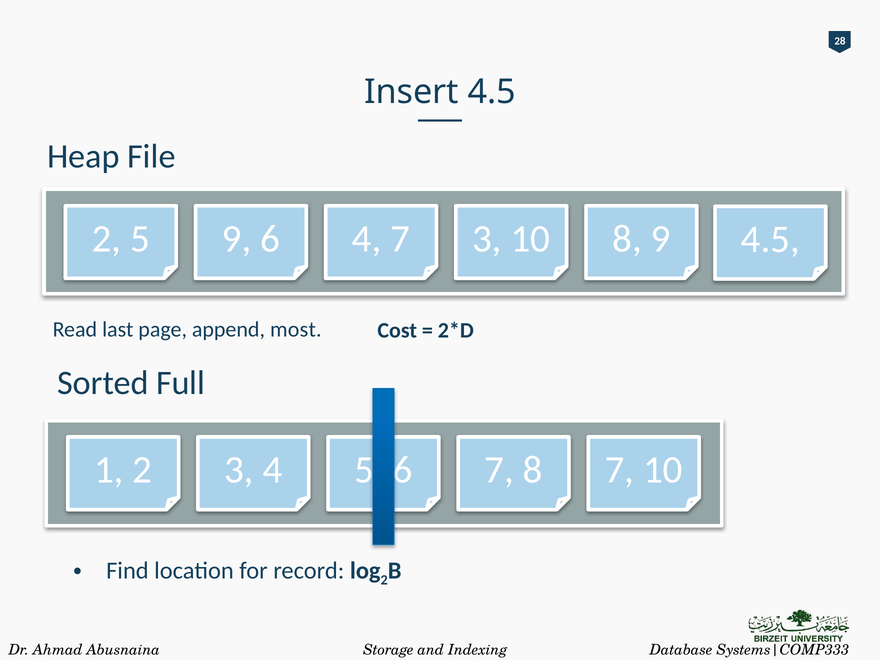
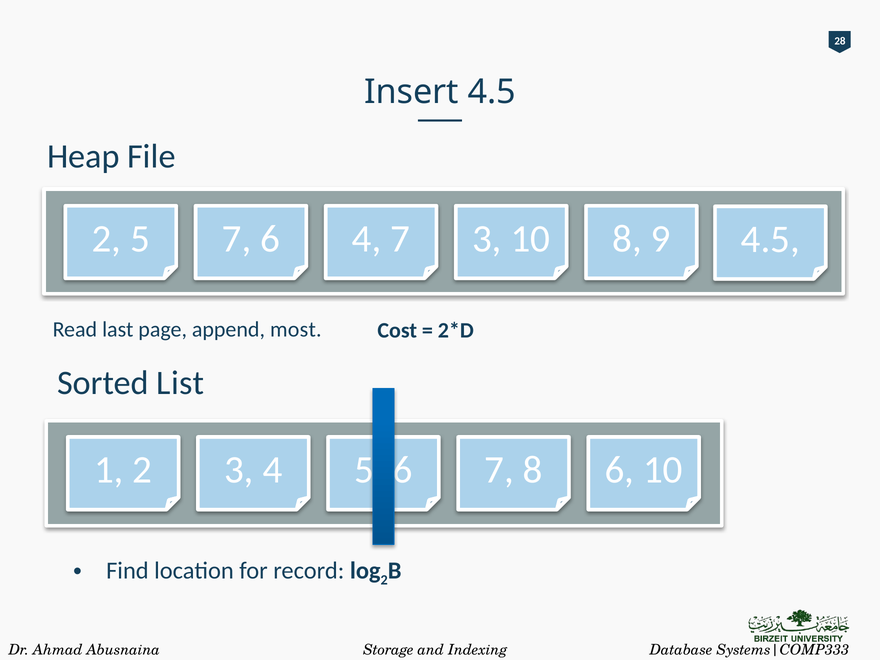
5 9: 9 -> 7
Full: Full -> List
8 7: 7 -> 6
